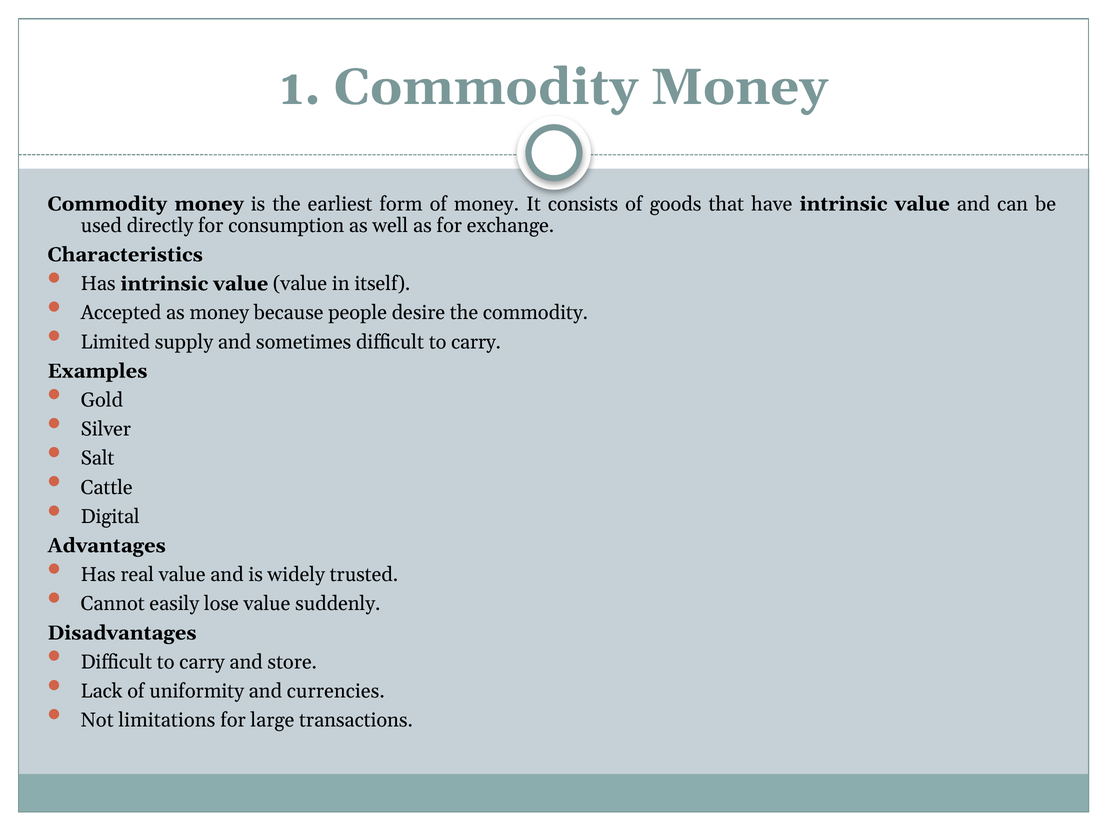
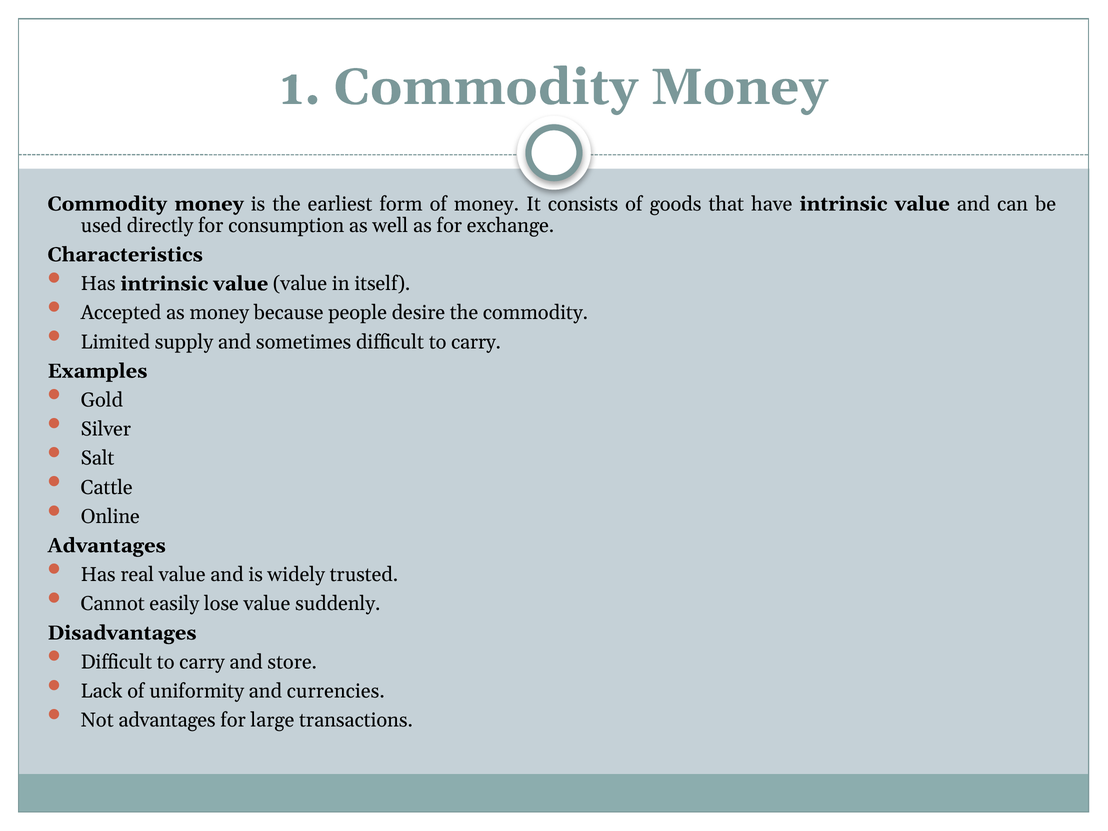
Digital: Digital -> Online
Not limitations: limitations -> advantages
